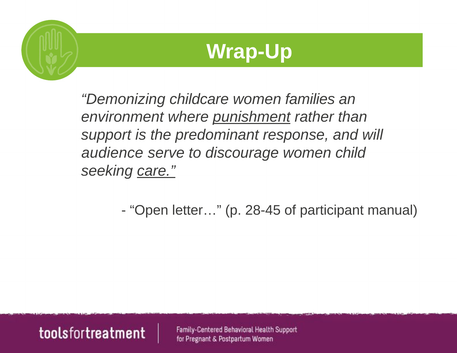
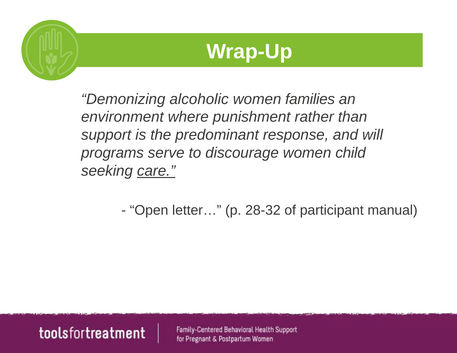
childcare: childcare -> alcoholic
punishment underline: present -> none
audience: audience -> programs
28-45: 28-45 -> 28-32
